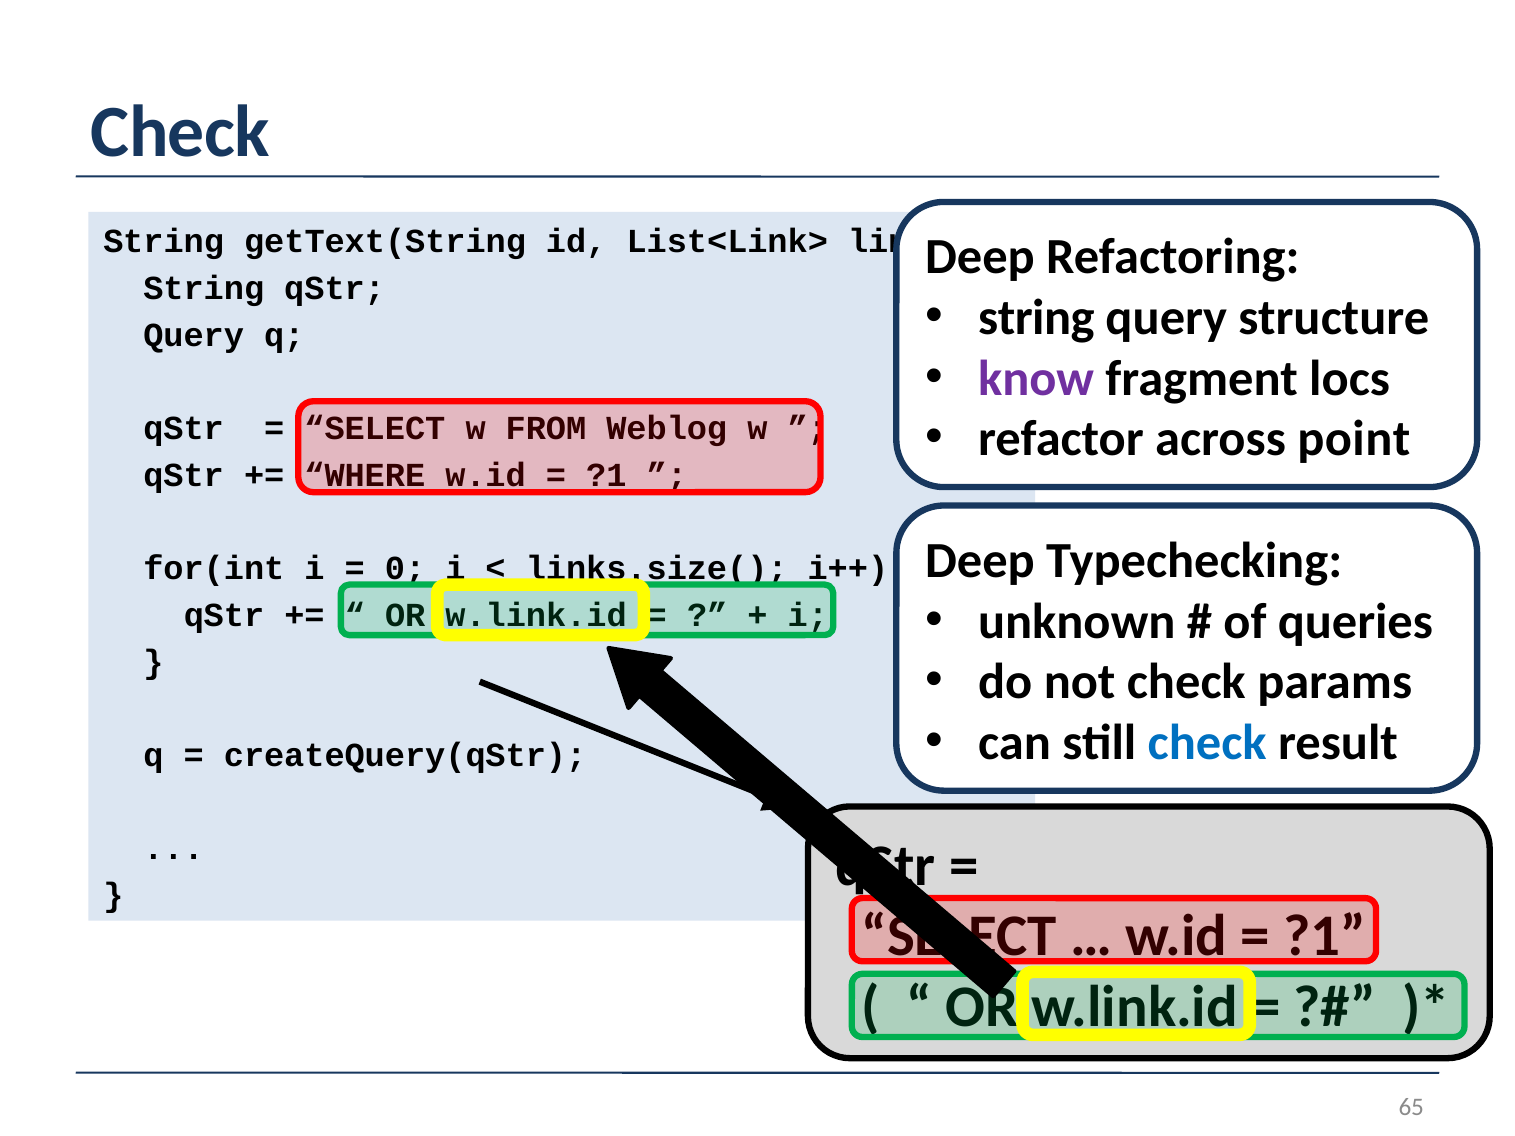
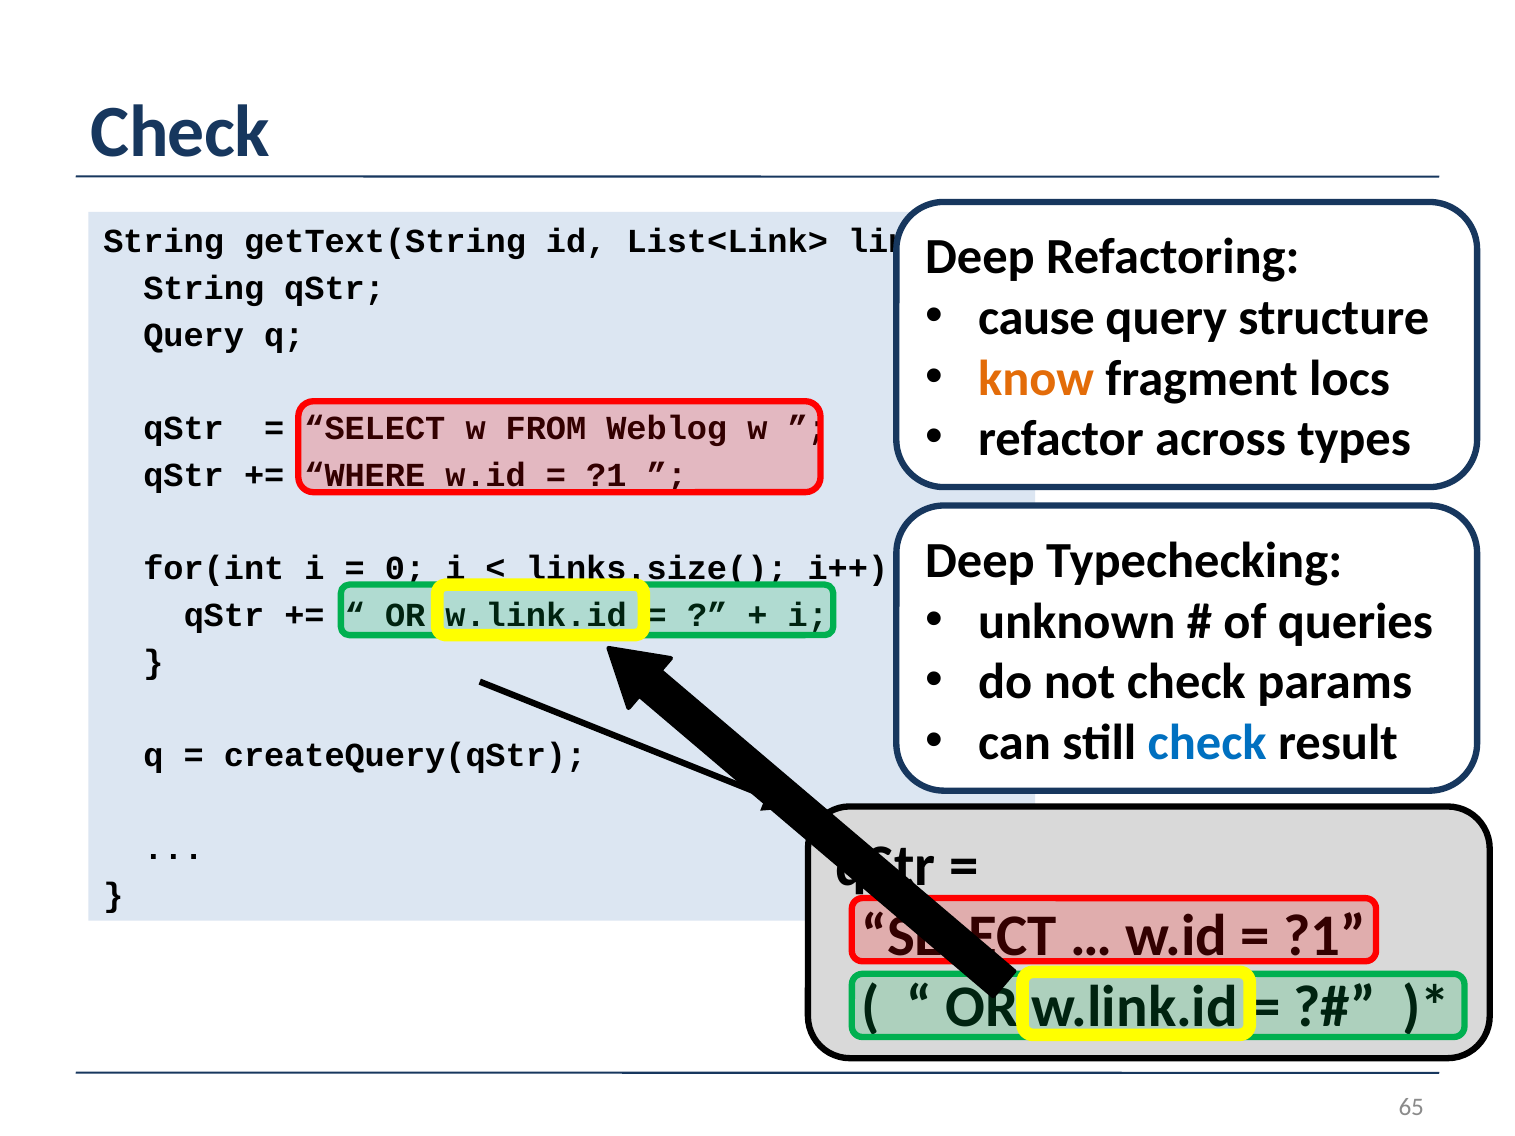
string at (1036, 318): string -> cause
know colour: purple -> orange
point: point -> types
